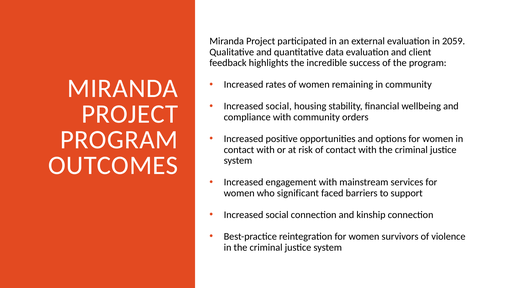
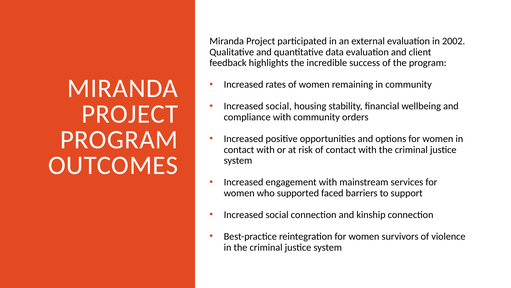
2059: 2059 -> 2002
significant: significant -> supported
